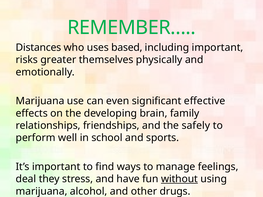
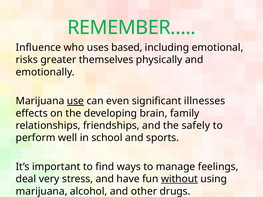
Distances: Distances -> Influence
including important: important -> emotional
use underline: none -> present
effective: effective -> illnesses
they: they -> very
